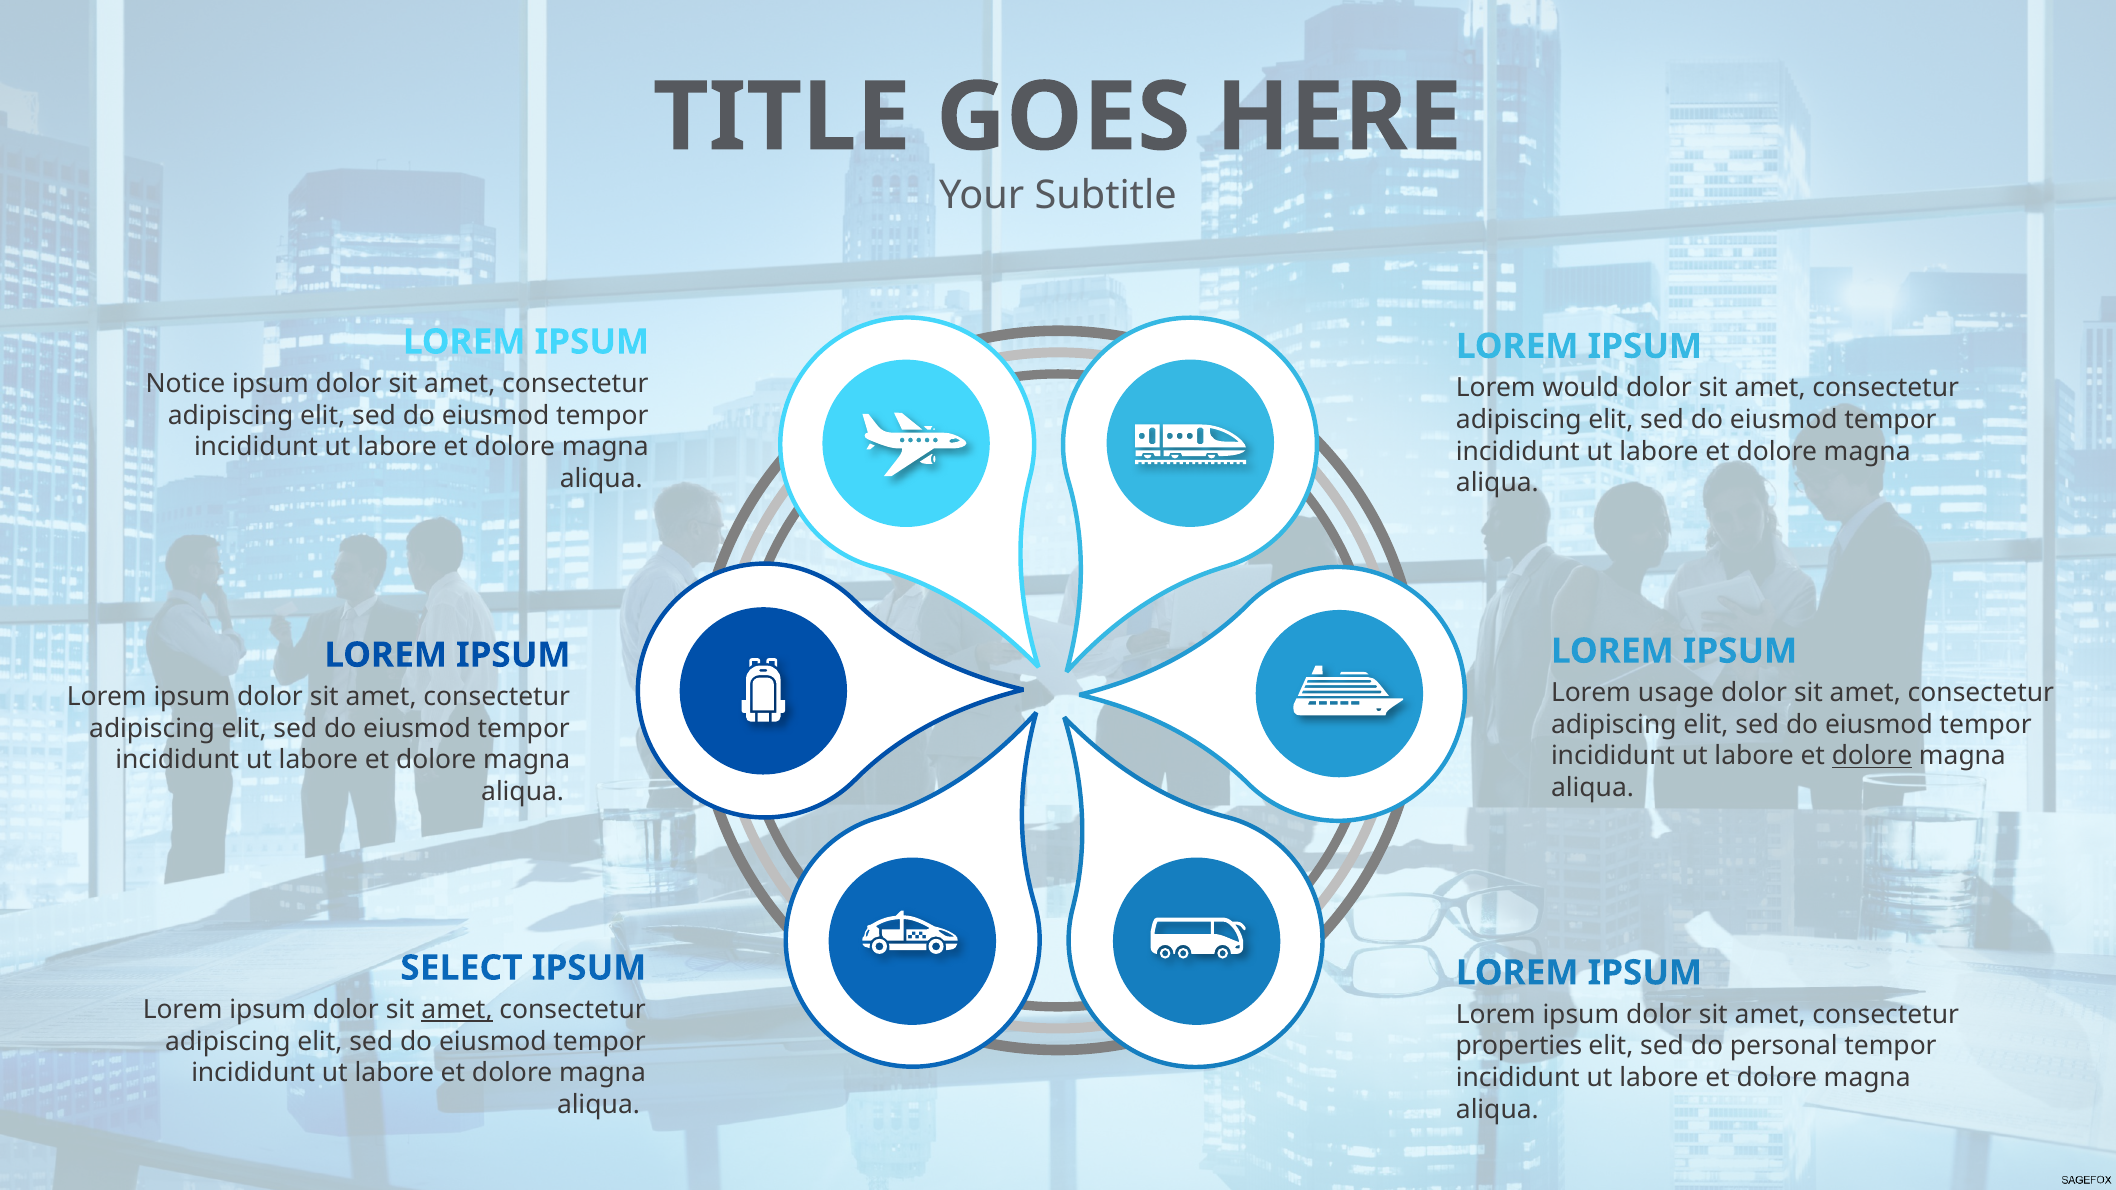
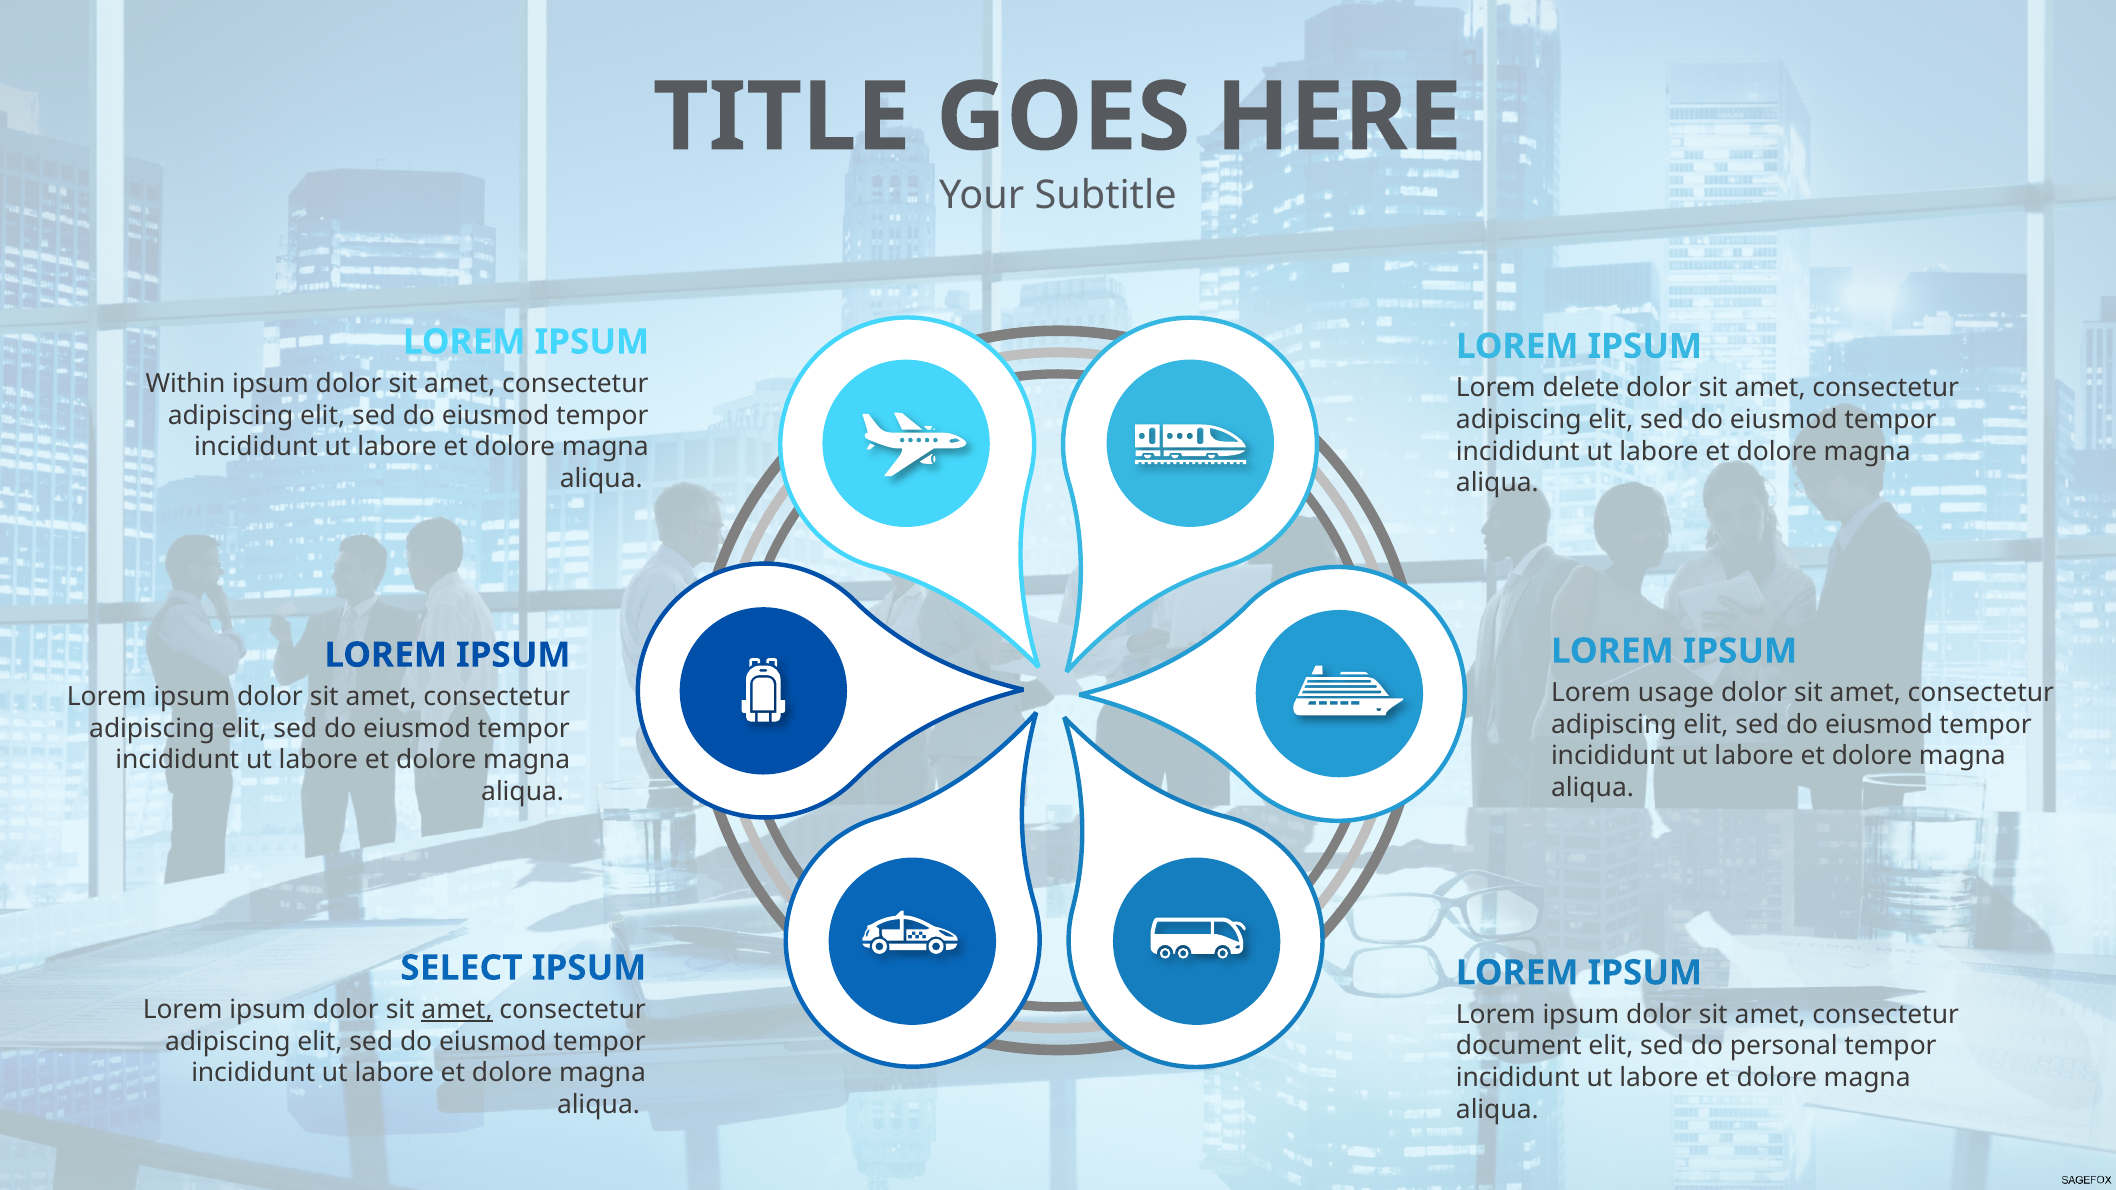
Notice: Notice -> Within
would: would -> delete
dolore at (1872, 756) underline: present -> none
properties: properties -> document
